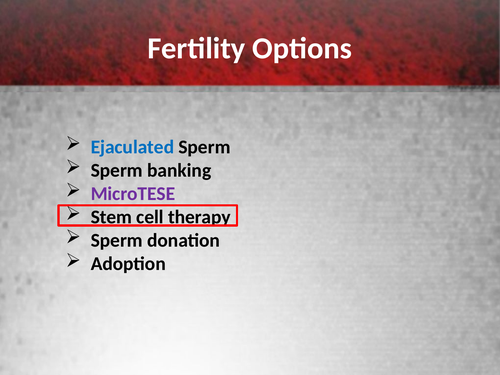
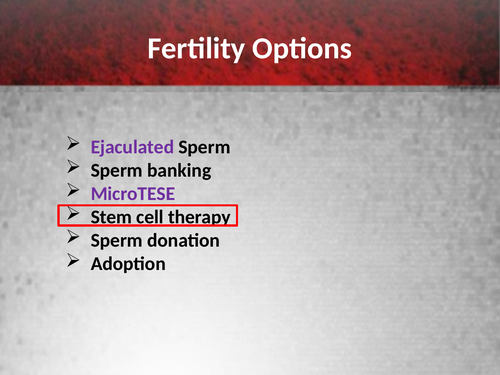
Ejaculated colour: blue -> purple
